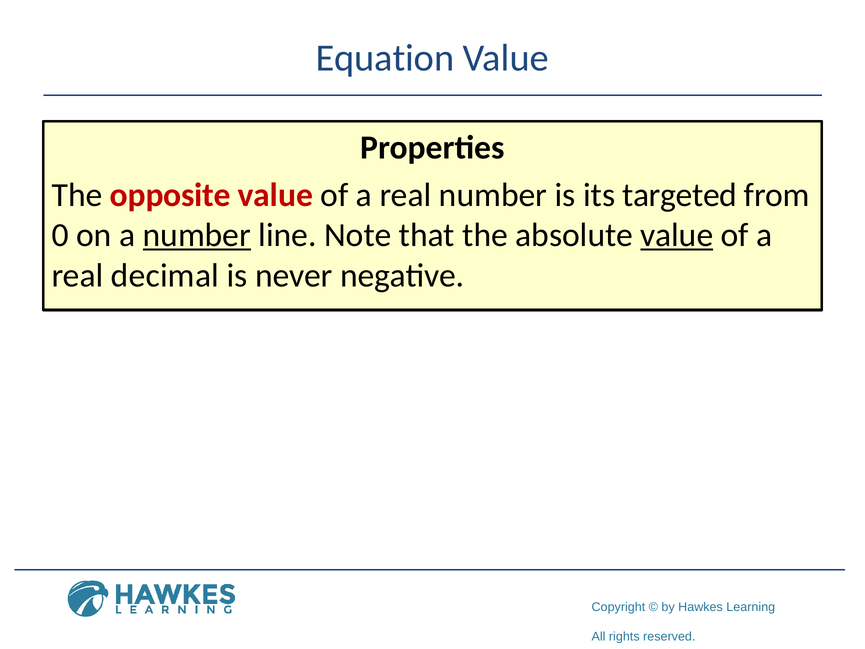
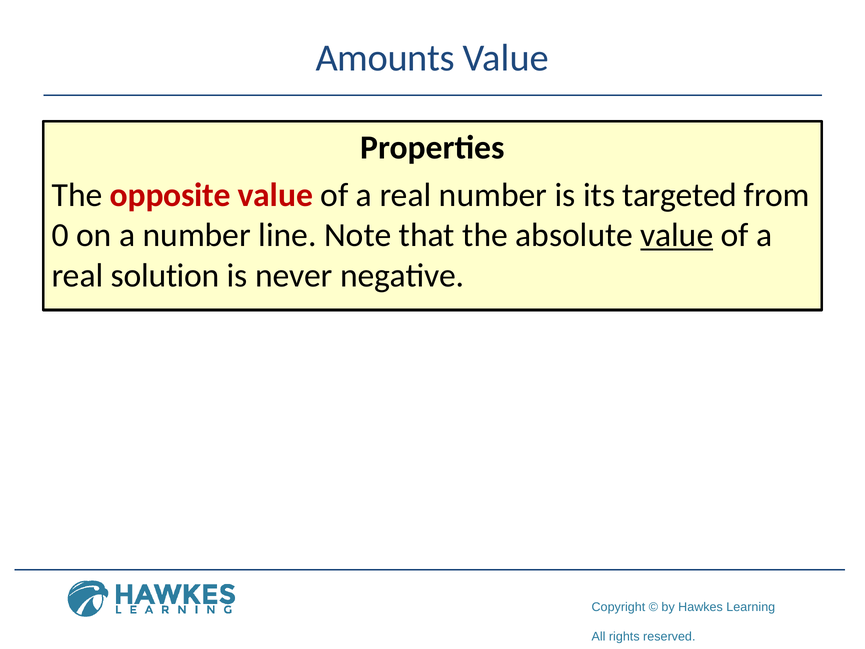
Equation: Equation -> Amounts
number at (197, 235) underline: present -> none
decimal: decimal -> solution
